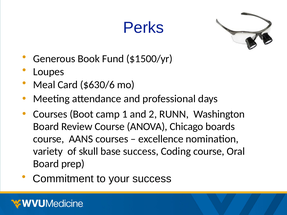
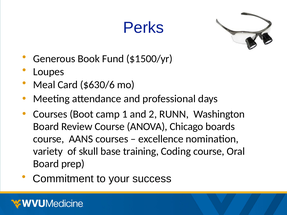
base success: success -> training
